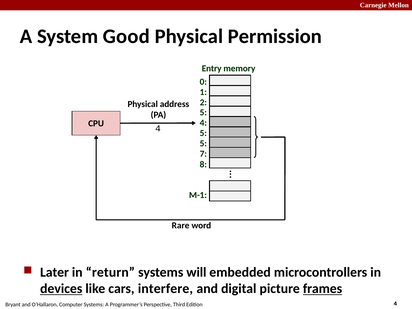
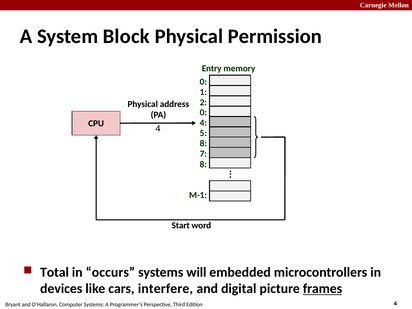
Good: Good -> Block
5 at (203, 113): 5 -> 0
5 at (203, 144): 5 -> 8
Rare: Rare -> Start
Later: Later -> Total
return: return -> occurs
devices underline: present -> none
